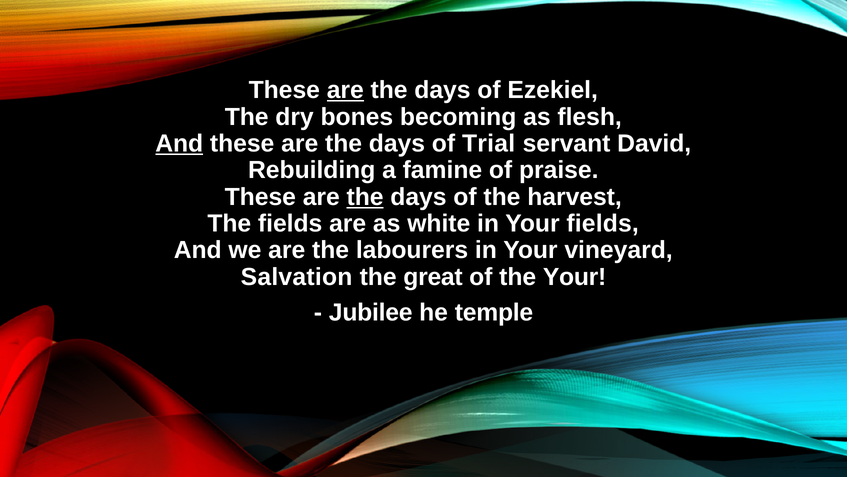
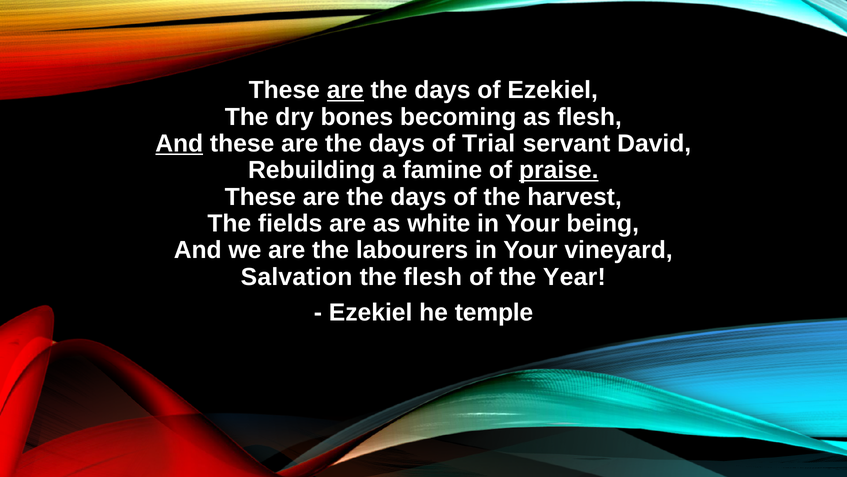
praise underline: none -> present
the at (365, 197) underline: present -> none
Your fields: fields -> being
the great: great -> flesh
the Your: Your -> Year
Jubilee at (371, 312): Jubilee -> Ezekiel
